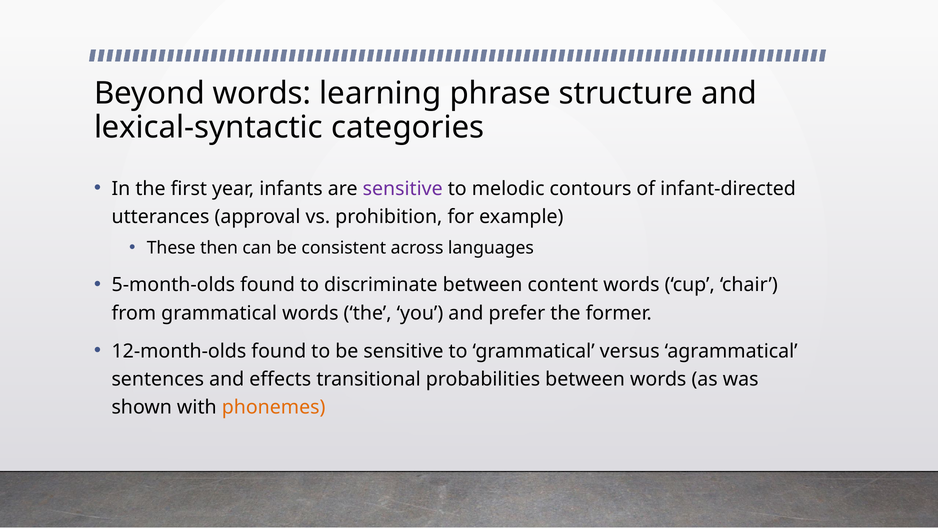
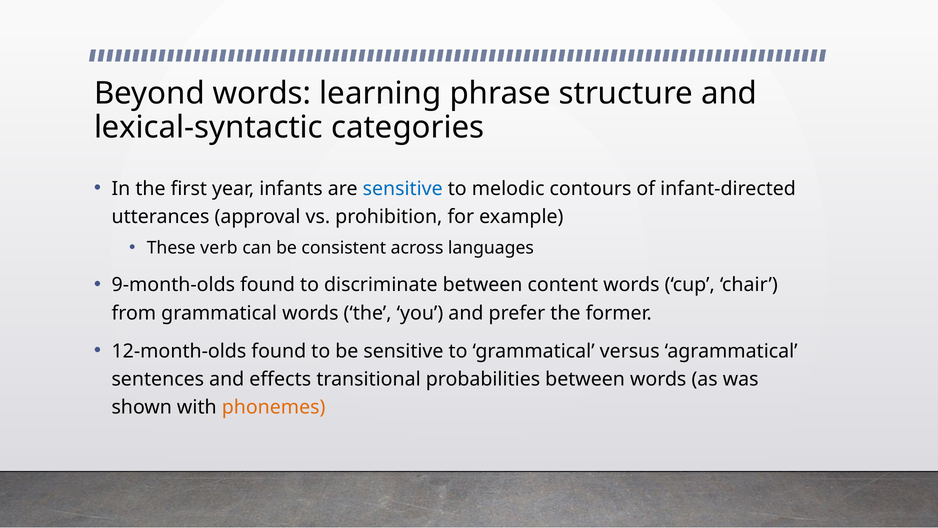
sensitive at (403, 188) colour: purple -> blue
then: then -> verb
5-month-olds: 5-month-olds -> 9-month-olds
